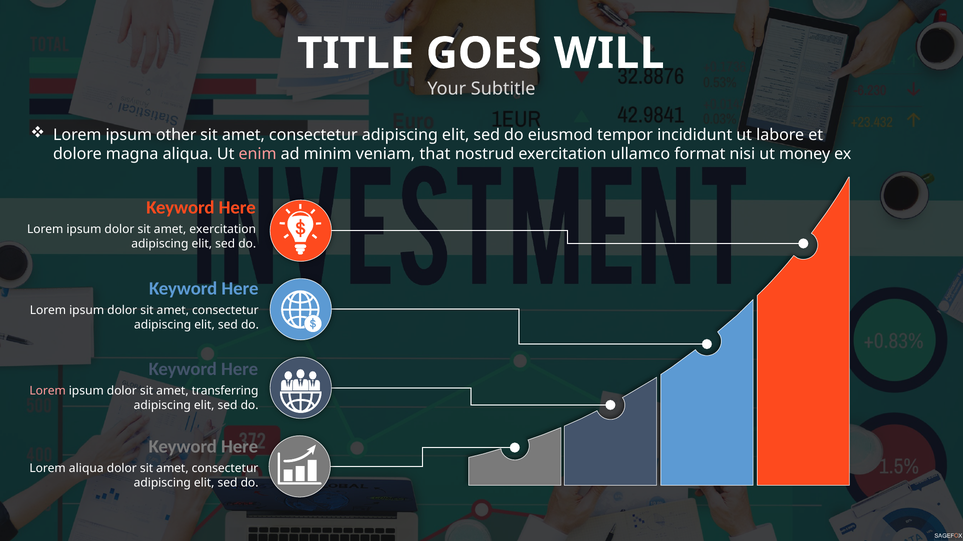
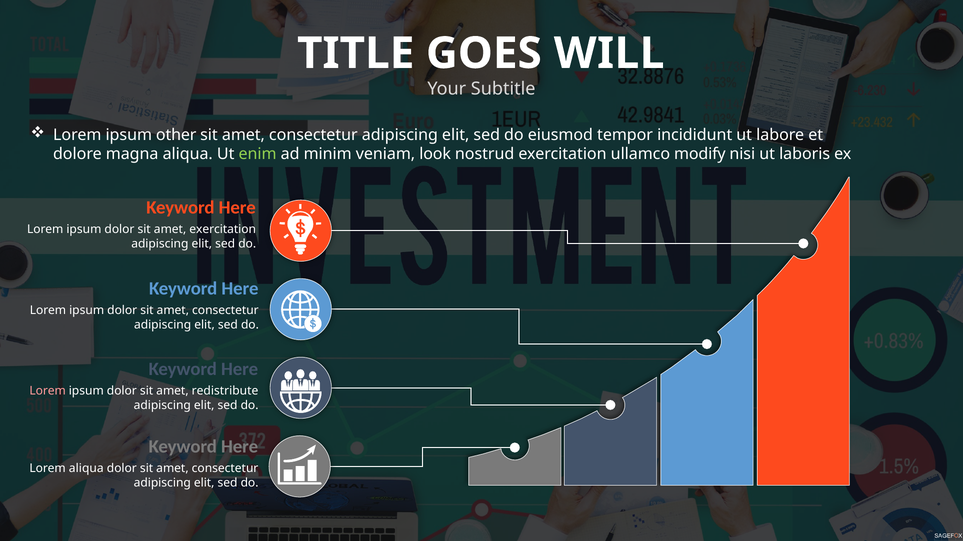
enim colour: pink -> light green
that: that -> look
format: format -> modify
money: money -> laboris
transferring: transferring -> redistribute
